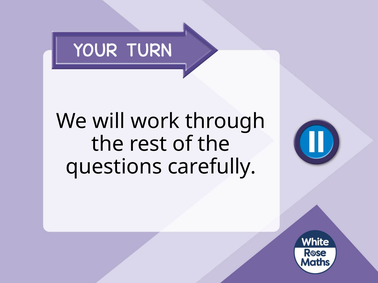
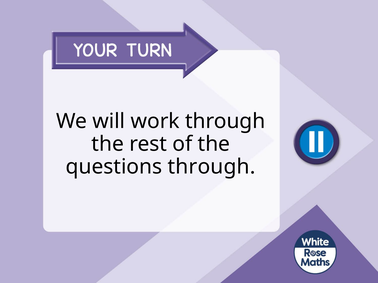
questions carefully: carefully -> through
